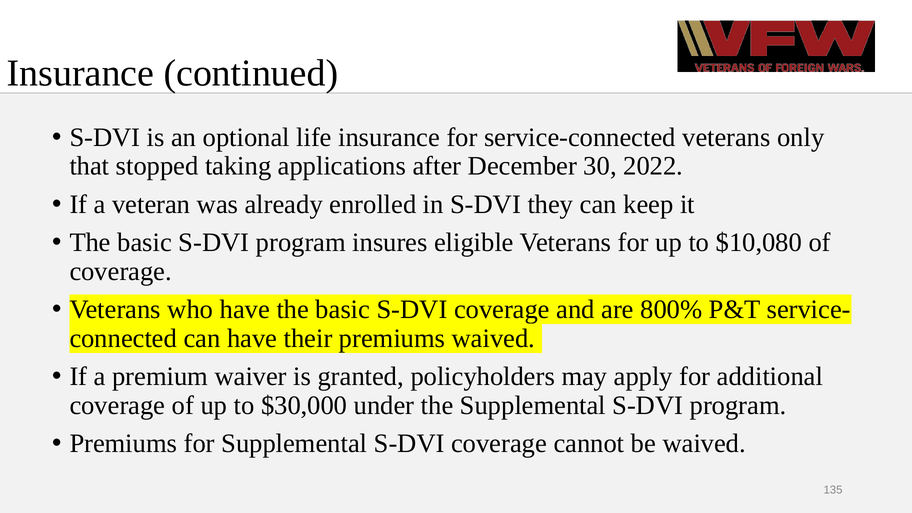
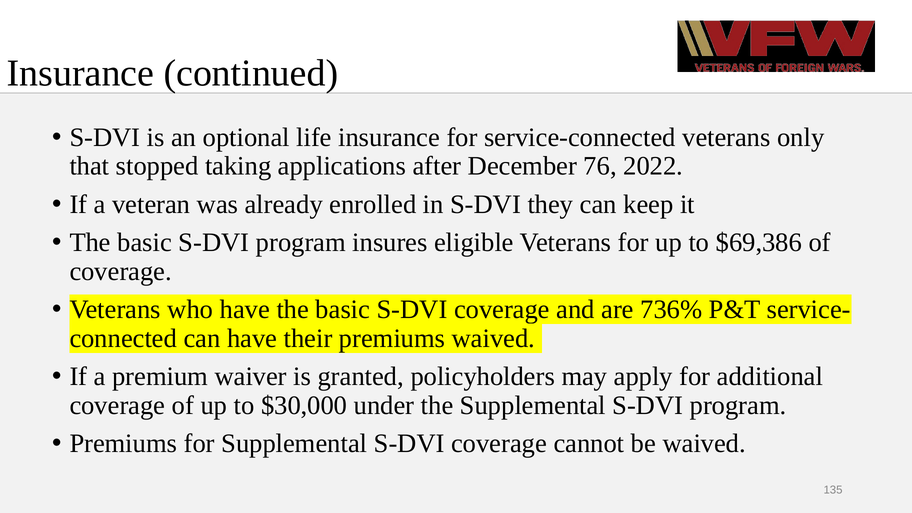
30: 30 -> 76
$10,080: $10,080 -> $69,386
800%: 800% -> 736%
